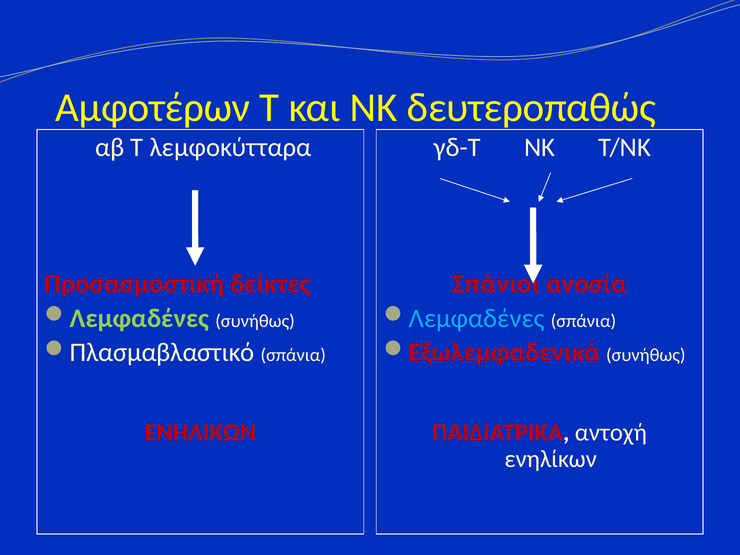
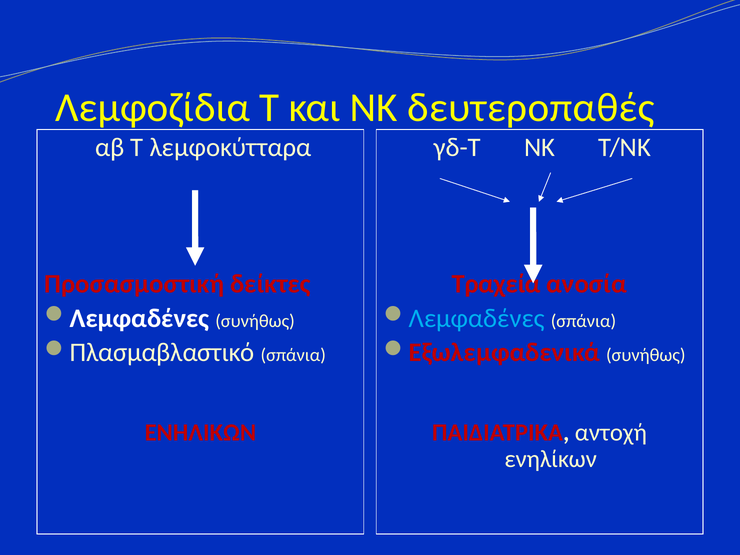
Αμφοτέρων: Αμφοτέρων -> Λεμφοζίδια
δευτεροπαθώς: δευτεροπαθώς -> δευτεροπαθές
Σπάνιοι: Σπάνιοι -> Τραχεία
Λεμφαδένες at (139, 318) colour: light green -> white
